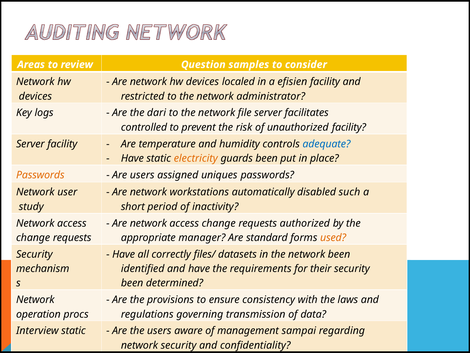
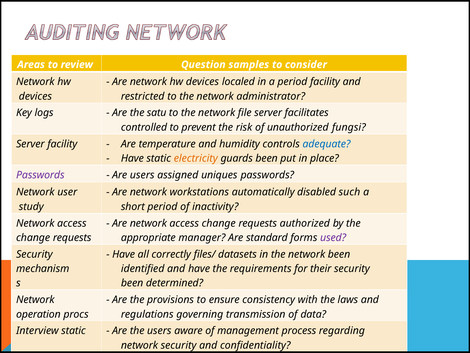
a efisien: efisien -> period
dari: dari -> satu
unauthorized facility: facility -> fungsi
Passwords at (40, 175) colour: orange -> purple
used colour: orange -> purple
sampai: sampai -> process
